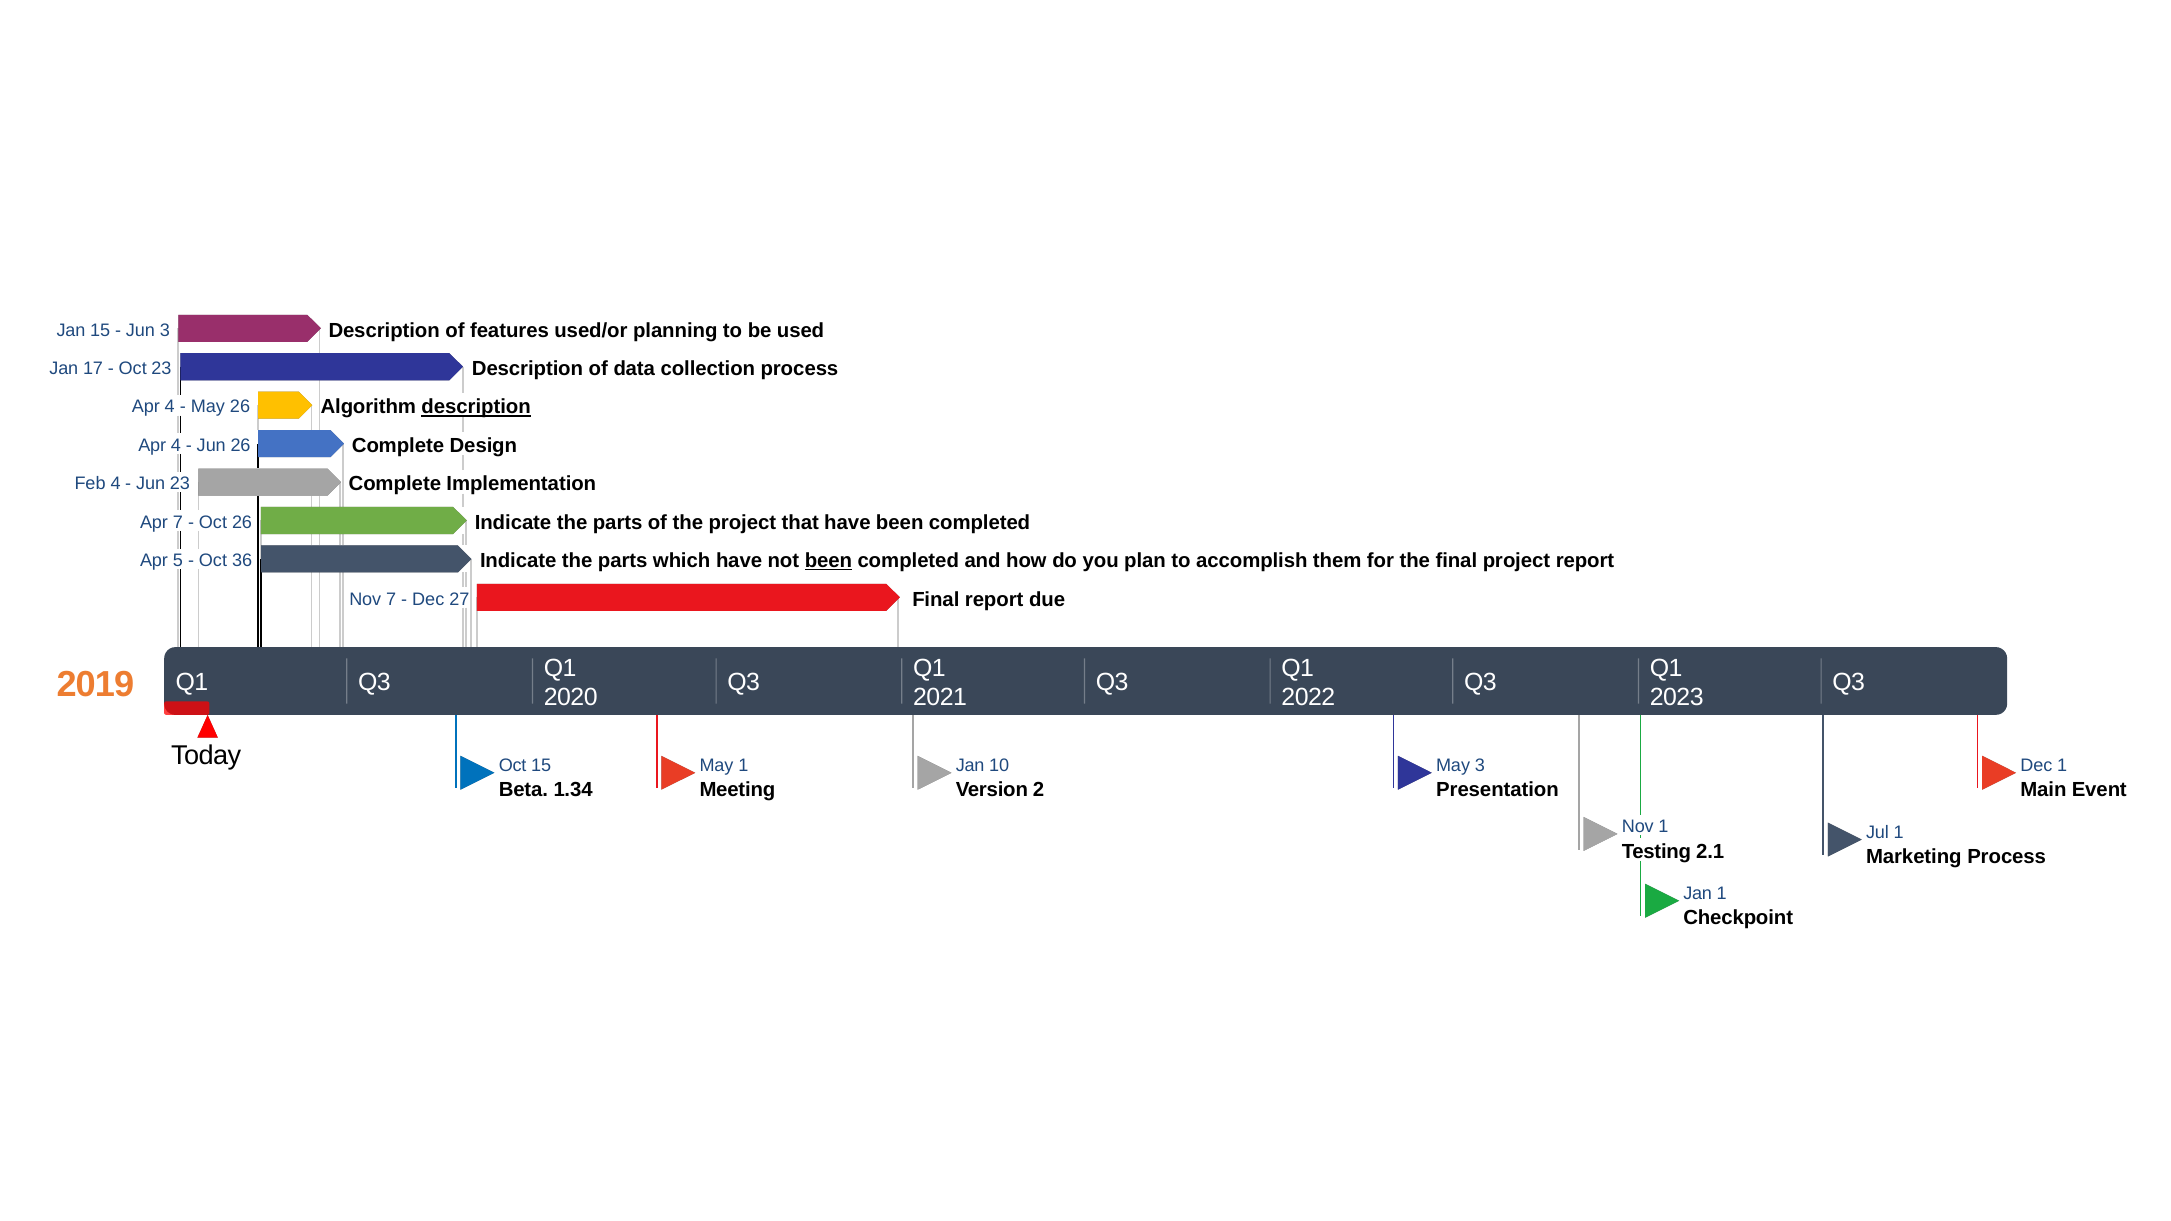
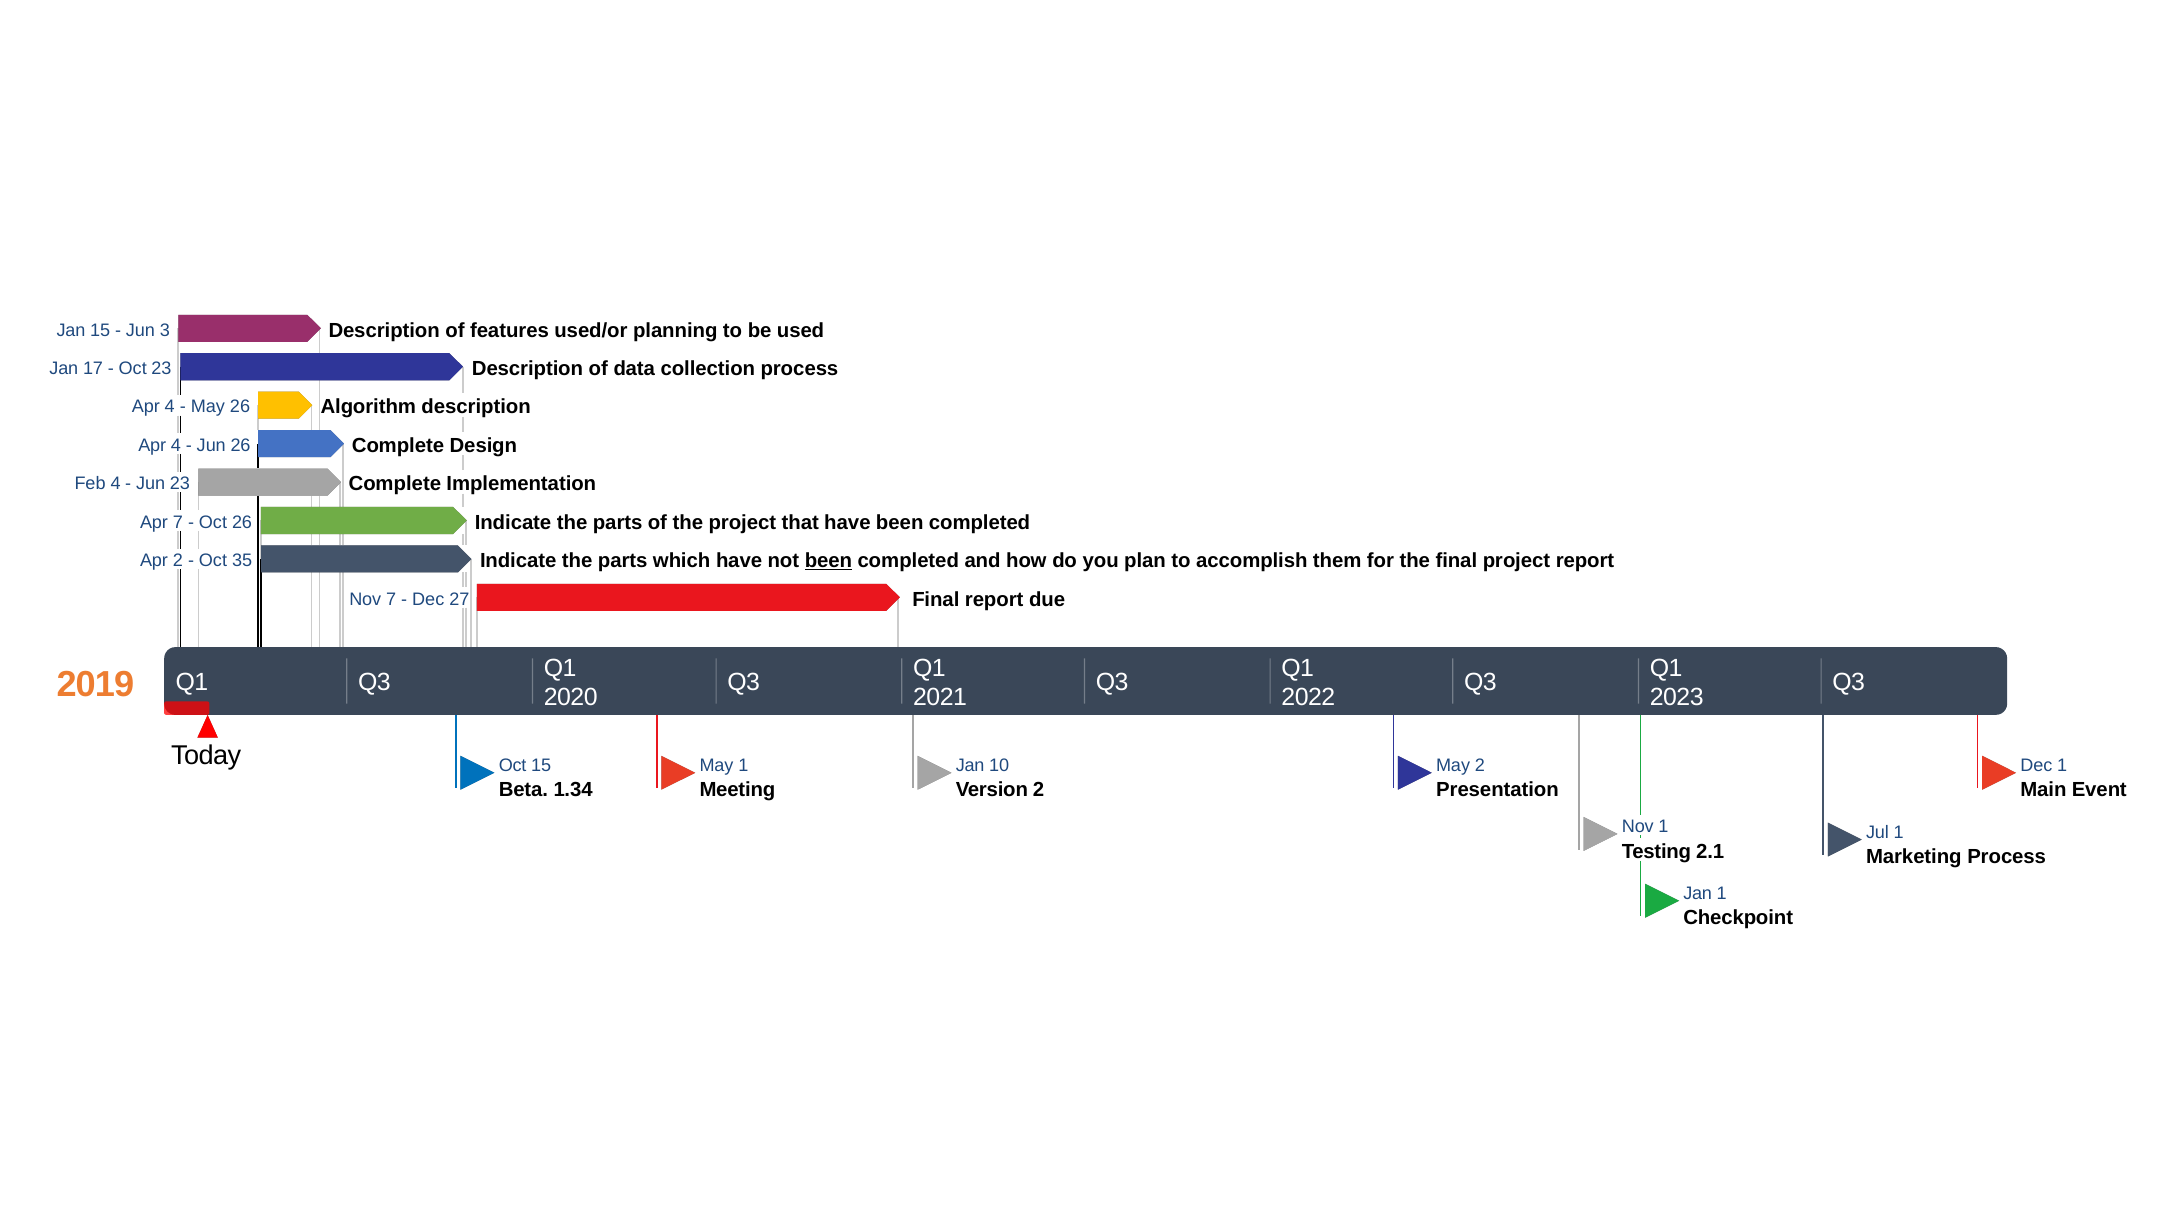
description at (476, 407) underline: present -> none
Apr 5: 5 -> 2
36: 36 -> 35
May 3: 3 -> 2
